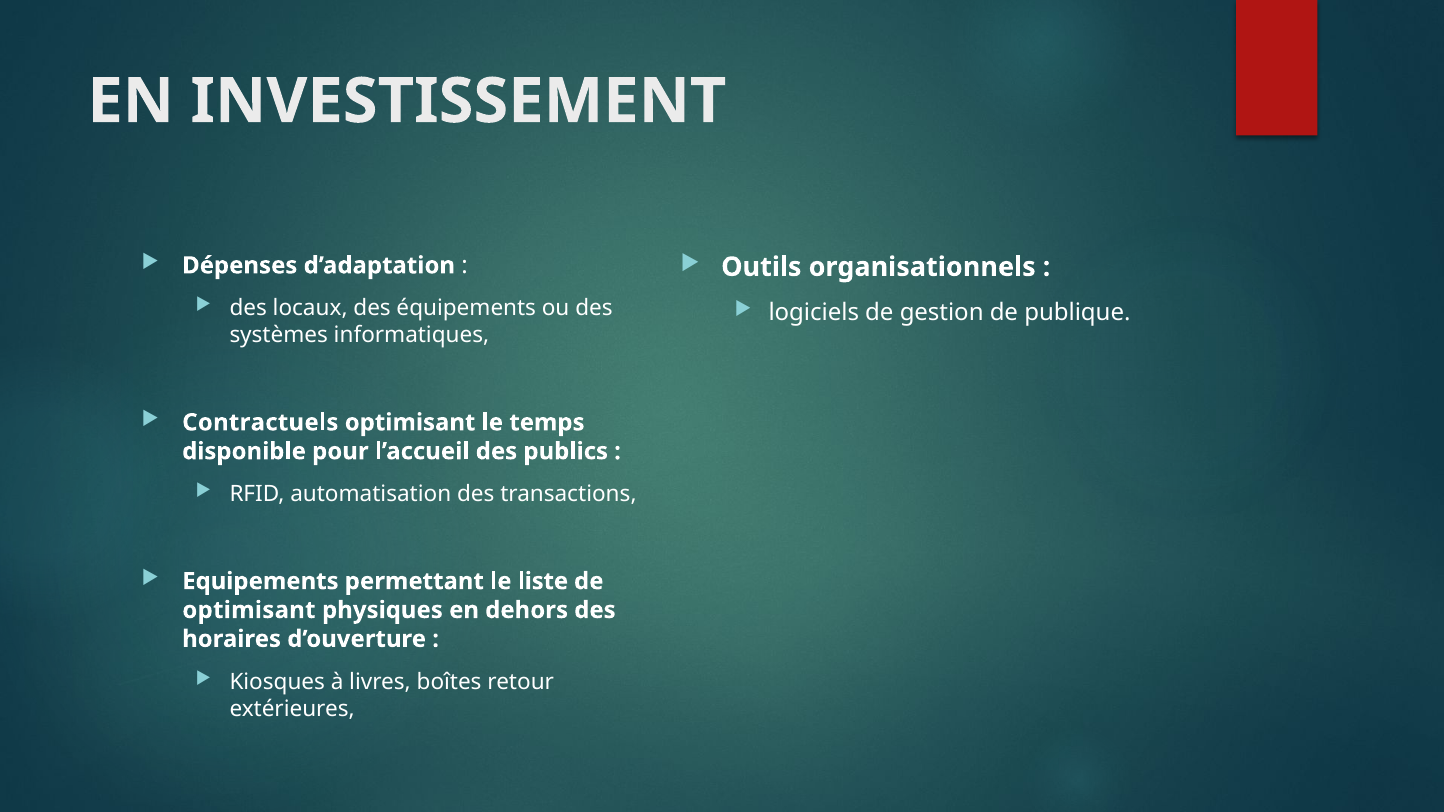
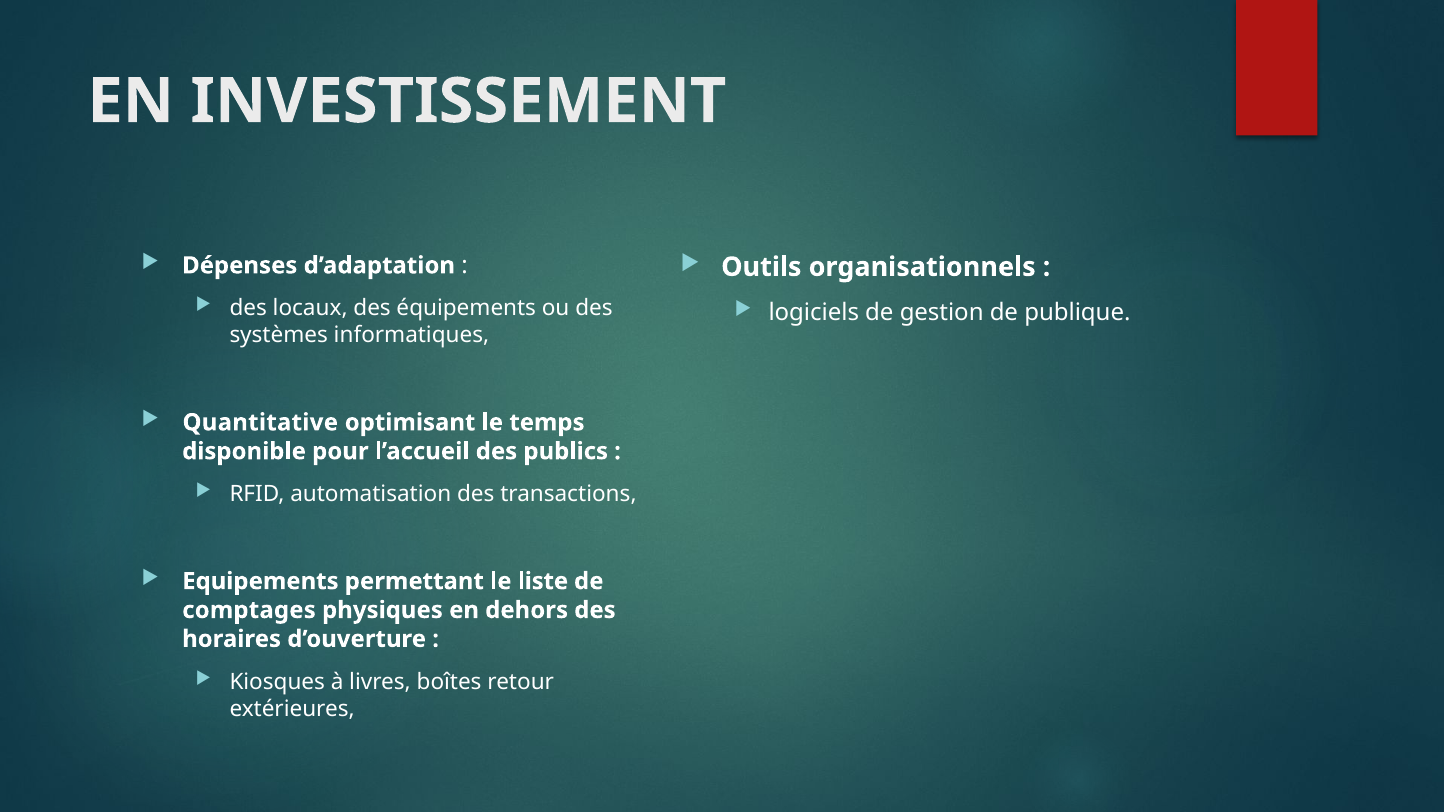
Contractuels: Contractuels -> Quantitative
optimisant at (249, 610): optimisant -> comptages
